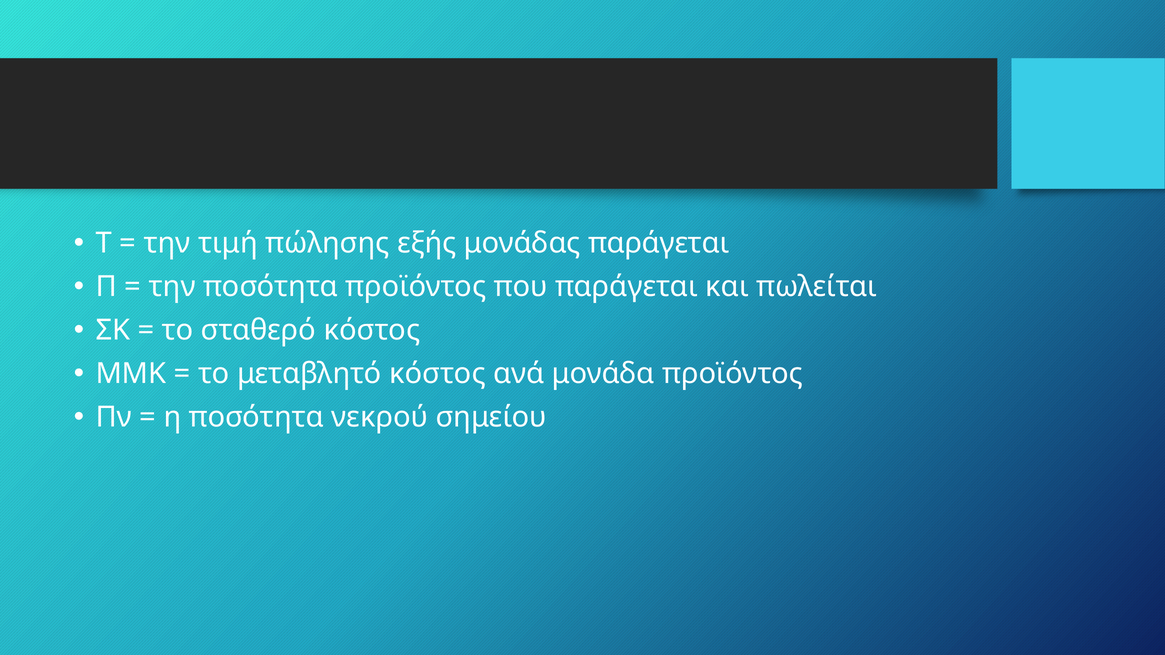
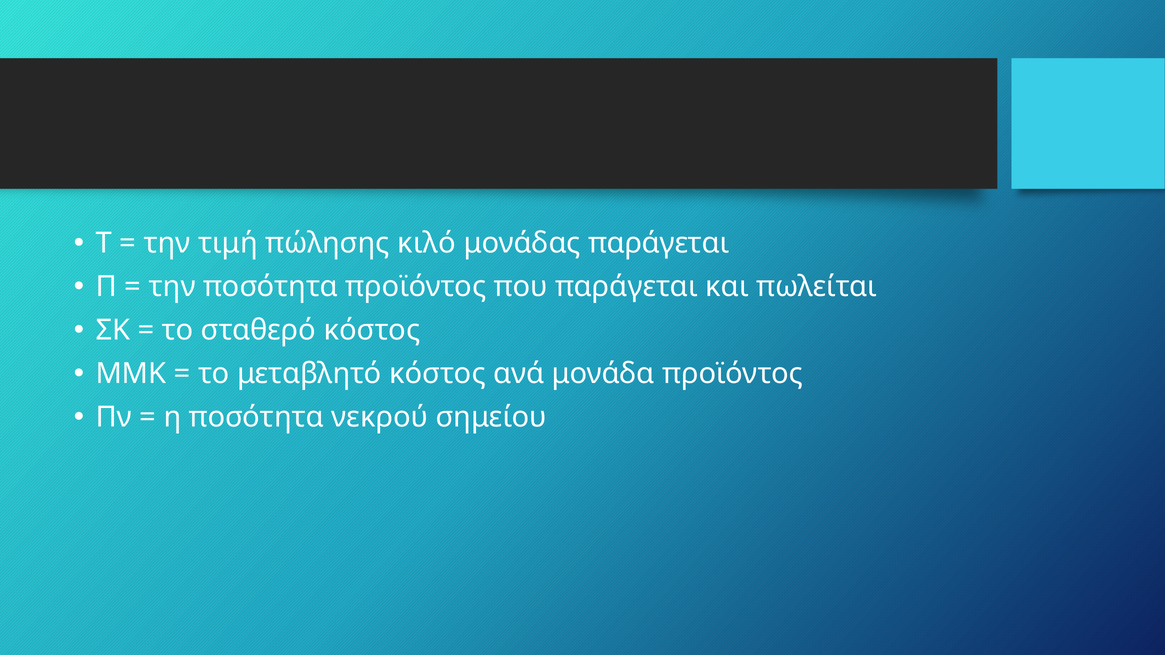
εξής: εξής -> κιλό
